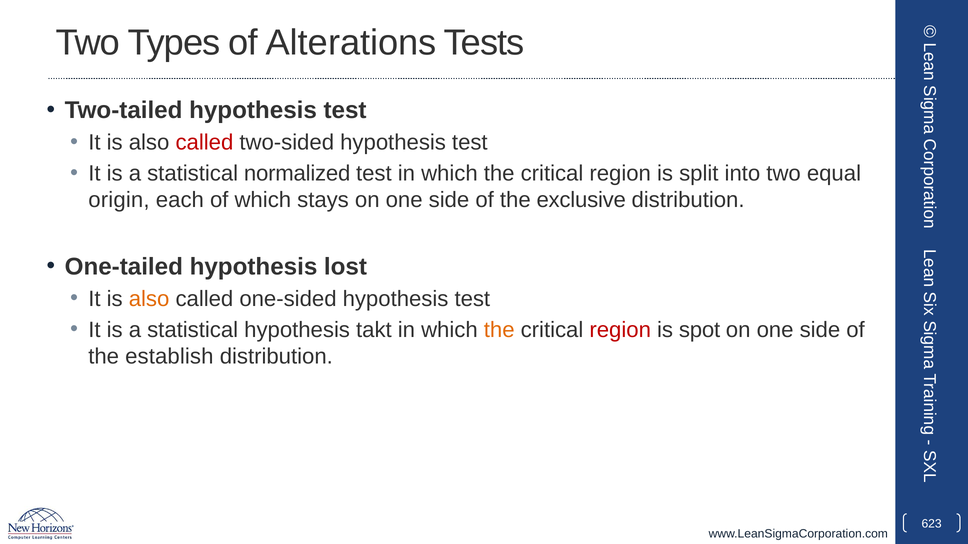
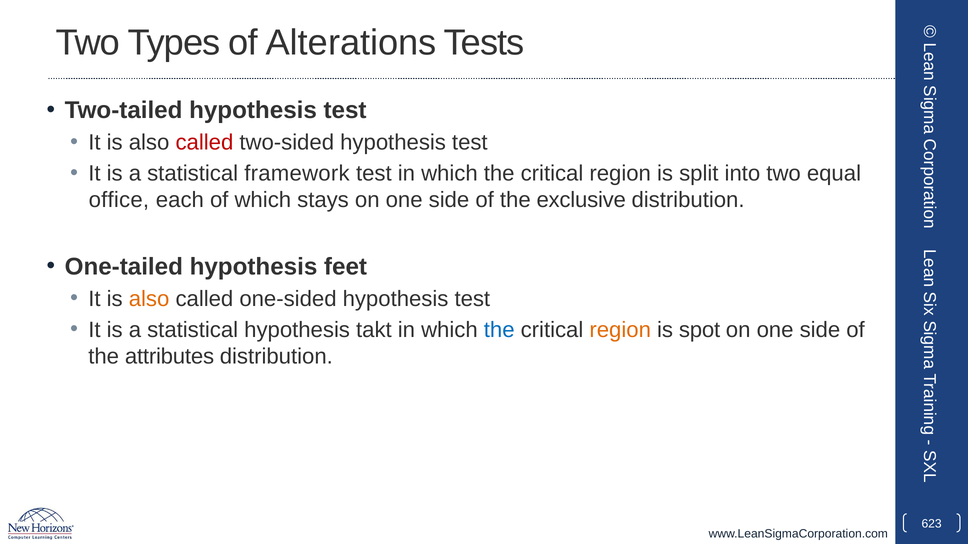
normalized: normalized -> framework
origin: origin -> office
lost: lost -> feet
the at (499, 330) colour: orange -> blue
region at (620, 330) colour: red -> orange
establish: establish -> attributes
